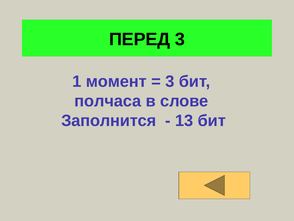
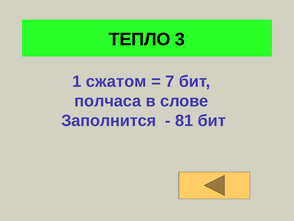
ПЕРЕД: ПЕРЕД -> ТЕПЛО
момент: момент -> сжатом
3 at (170, 81): 3 -> 7
13: 13 -> 81
